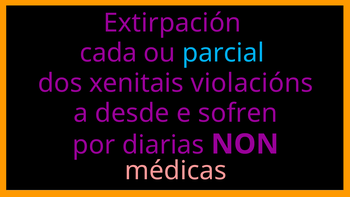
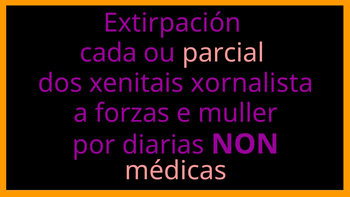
parcial colour: light blue -> pink
violacións: violacións -> xornalista
desde: desde -> forzas
sofren: sofren -> muller
